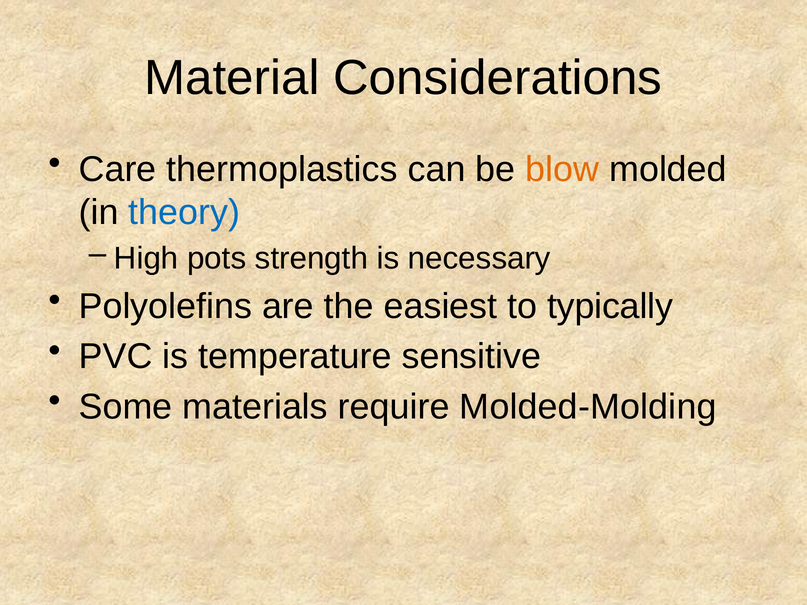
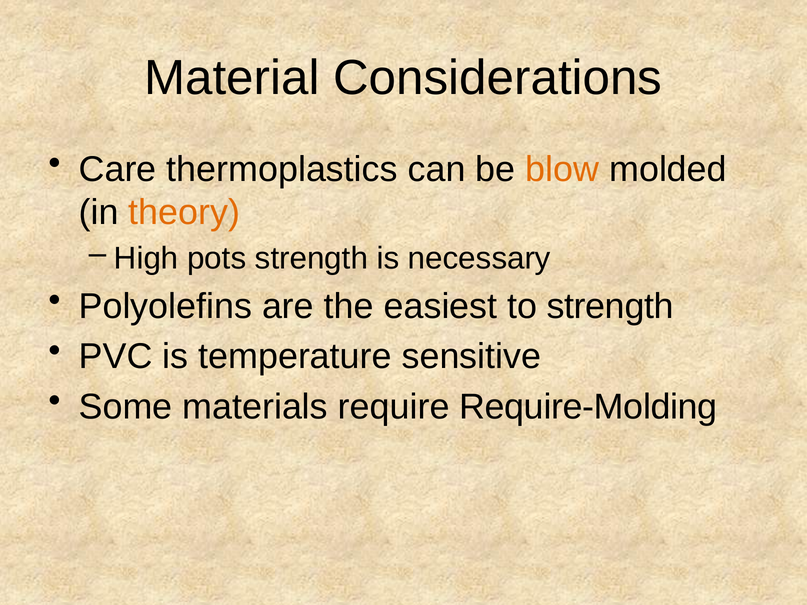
theory colour: blue -> orange
to typically: typically -> strength
Molded-Molding: Molded-Molding -> Require-Molding
